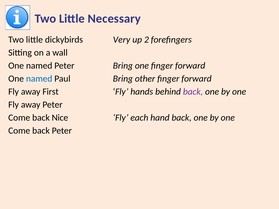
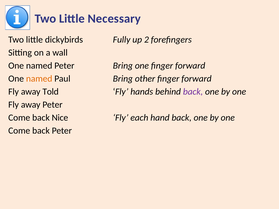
Very: Very -> Fully
named at (39, 79) colour: blue -> orange
First: First -> Told
